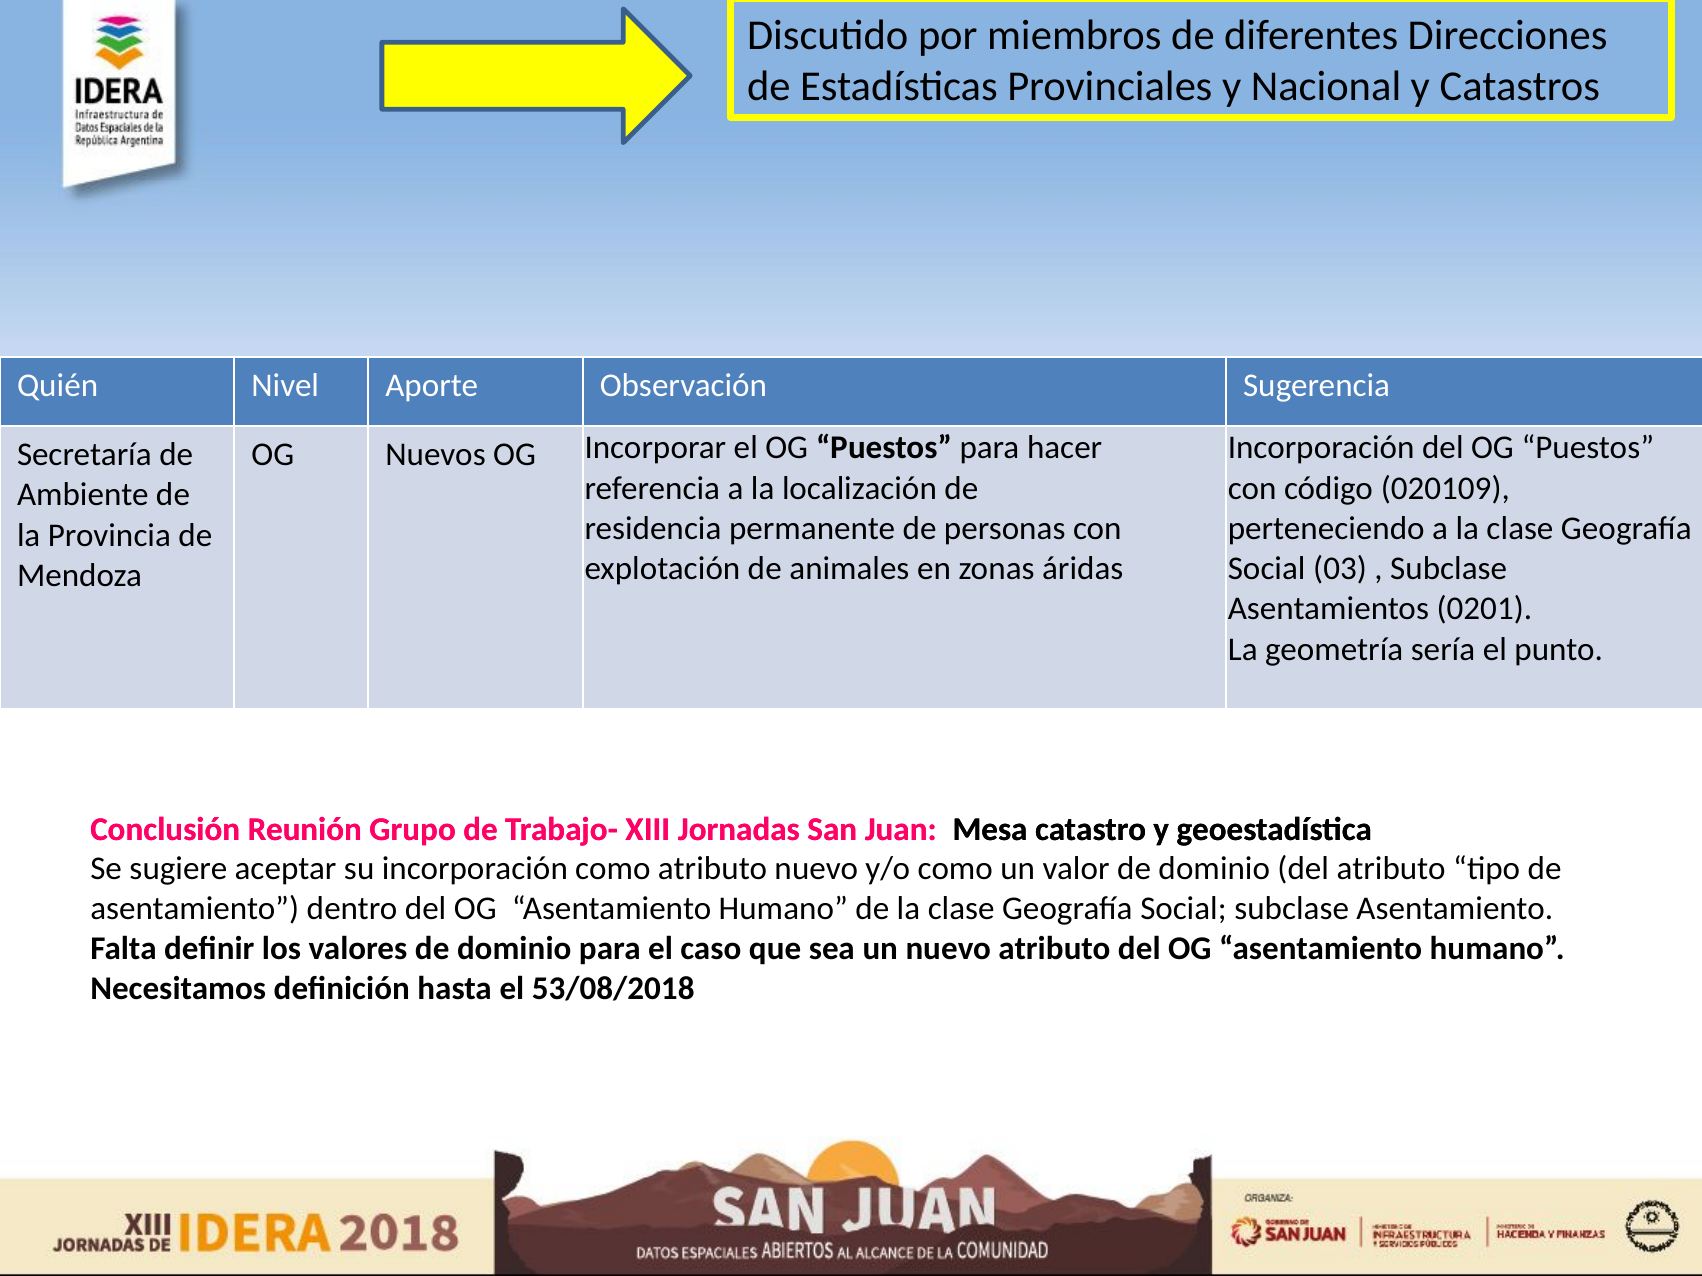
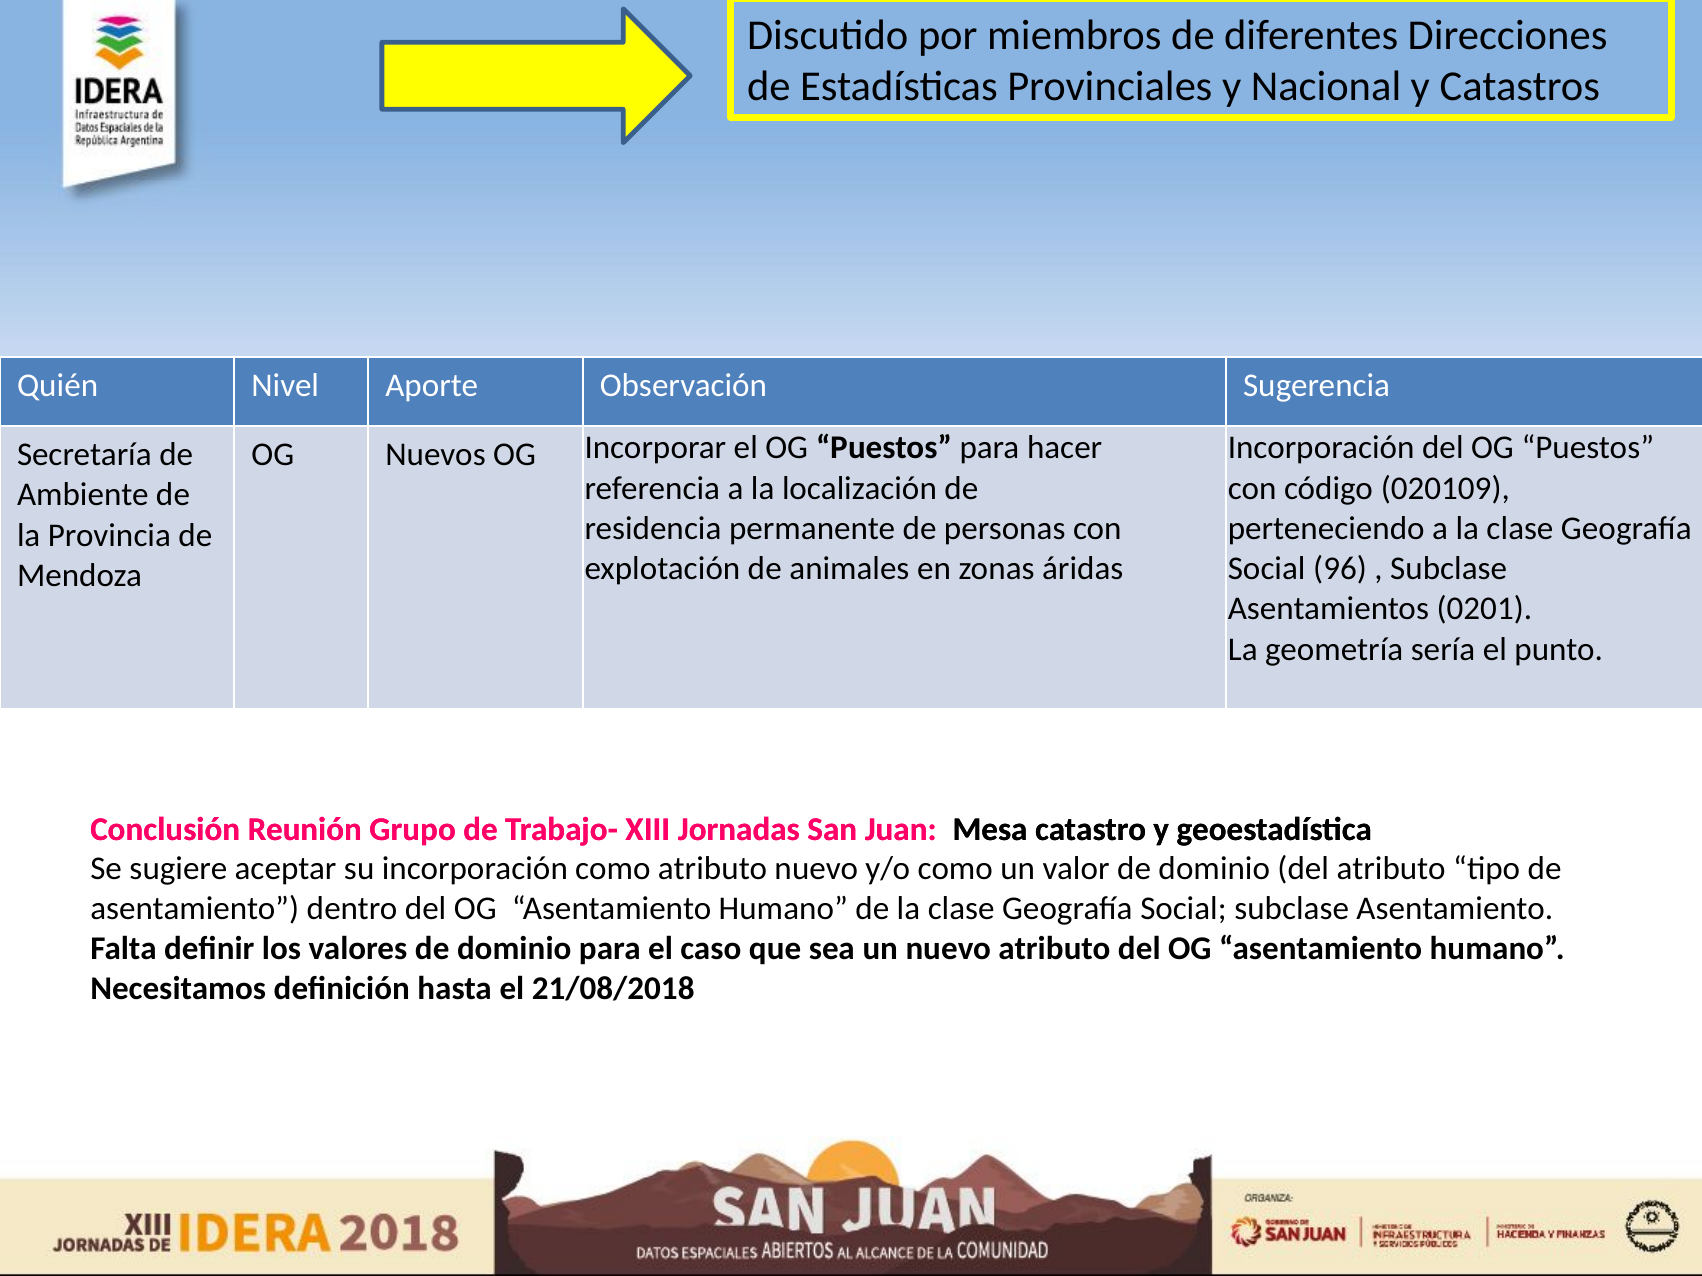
03: 03 -> 96
53/08/2018: 53/08/2018 -> 21/08/2018
